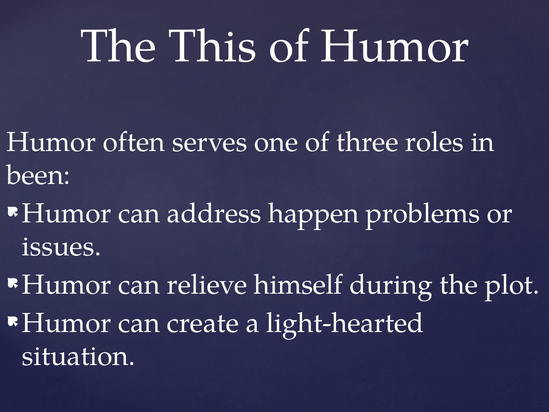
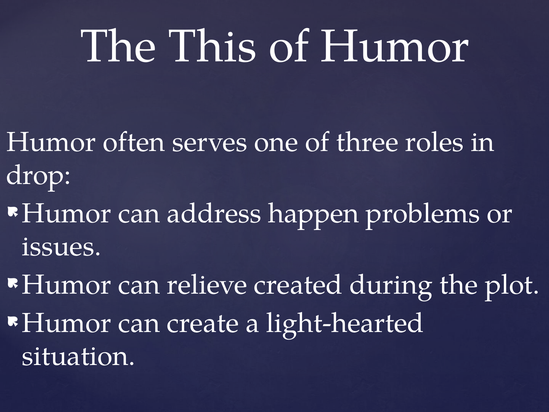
been: been -> drop
himself: himself -> created
